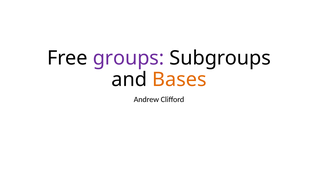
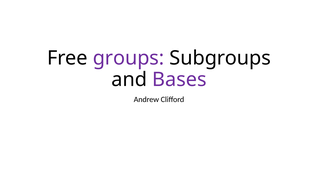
Bases colour: orange -> purple
